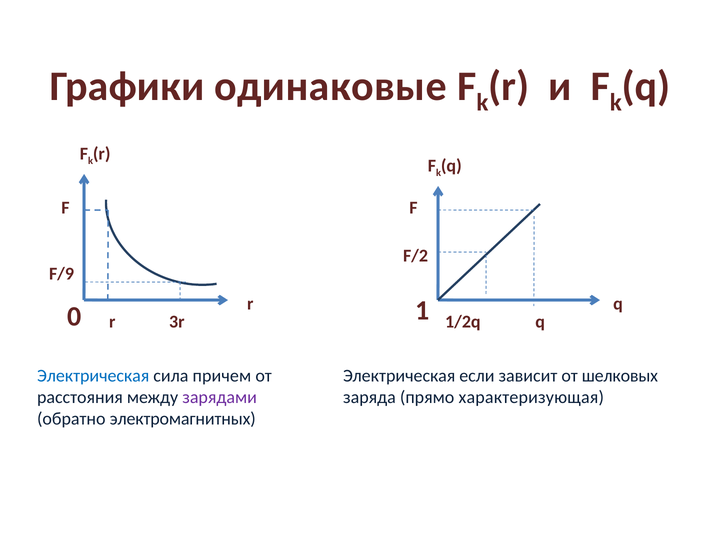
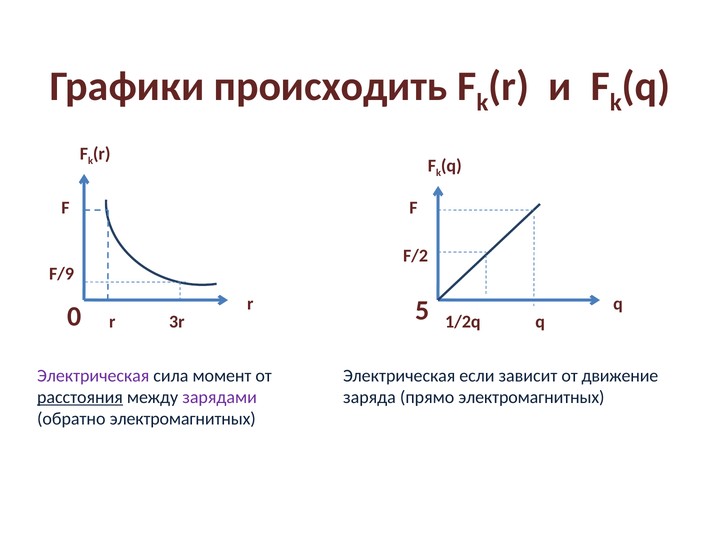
одинаковые: одинаковые -> происходить
1: 1 -> 5
Электрическая at (93, 376) colour: blue -> purple
причем: причем -> момент
шелковых: шелковых -> движение
расстояния underline: none -> present
прямо характеризующая: характеризующая -> электромагнитных
